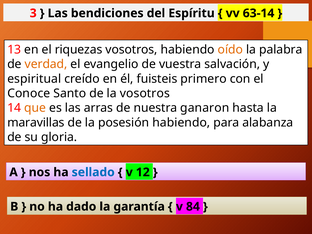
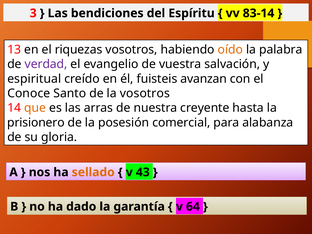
63-14: 63-14 -> 83-14
verdad colour: orange -> purple
primero: primero -> avanzan
ganaron: ganaron -> creyente
maravillas: maravillas -> prisionero
posesión habiendo: habiendo -> comercial
sellado colour: blue -> orange
12: 12 -> 43
84: 84 -> 64
